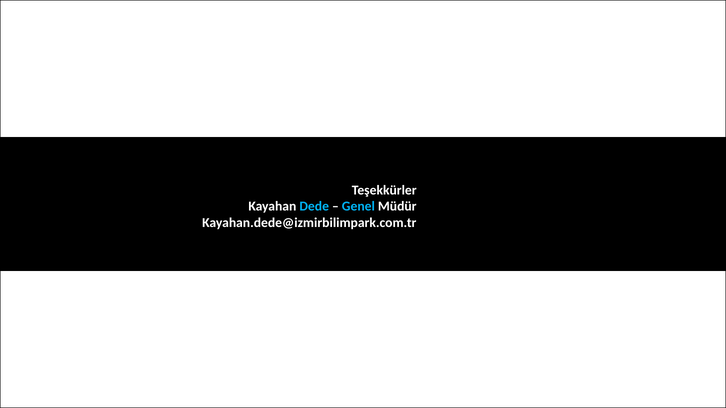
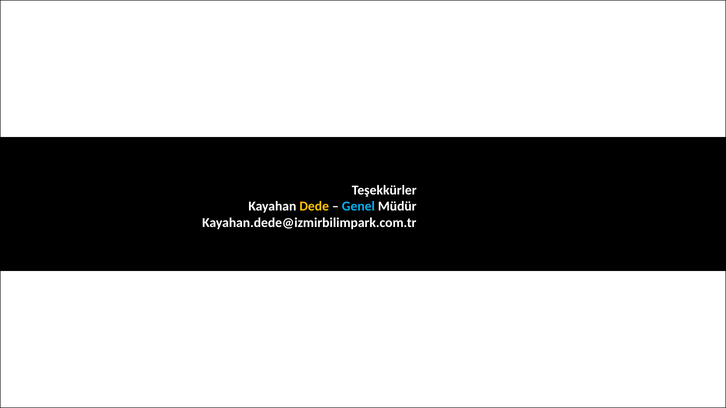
Dede colour: light blue -> yellow
